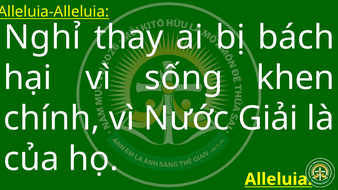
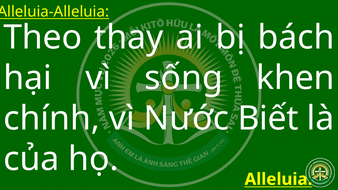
Nghỉ: Nghỉ -> Theo
Giải: Giải -> Biết
